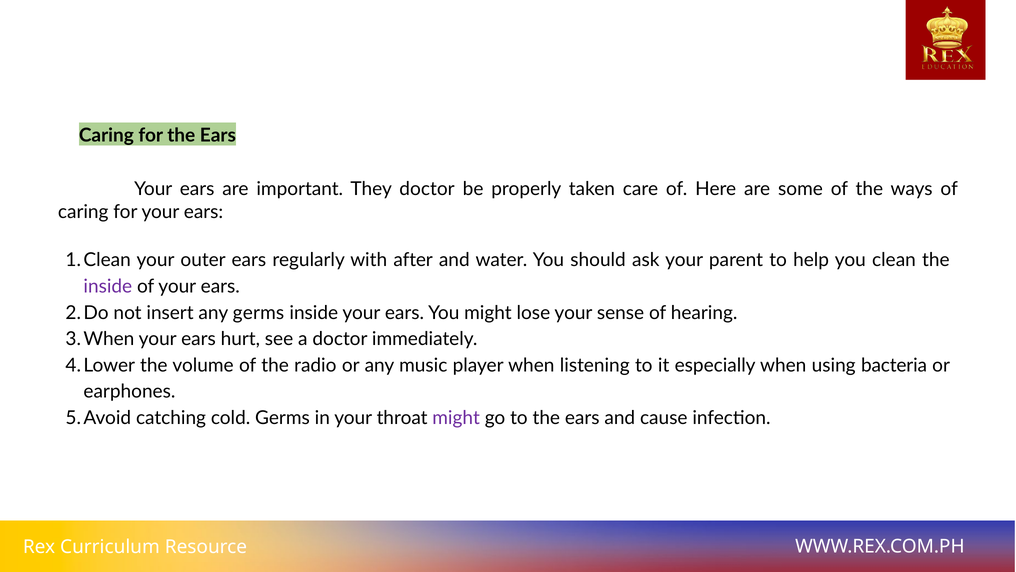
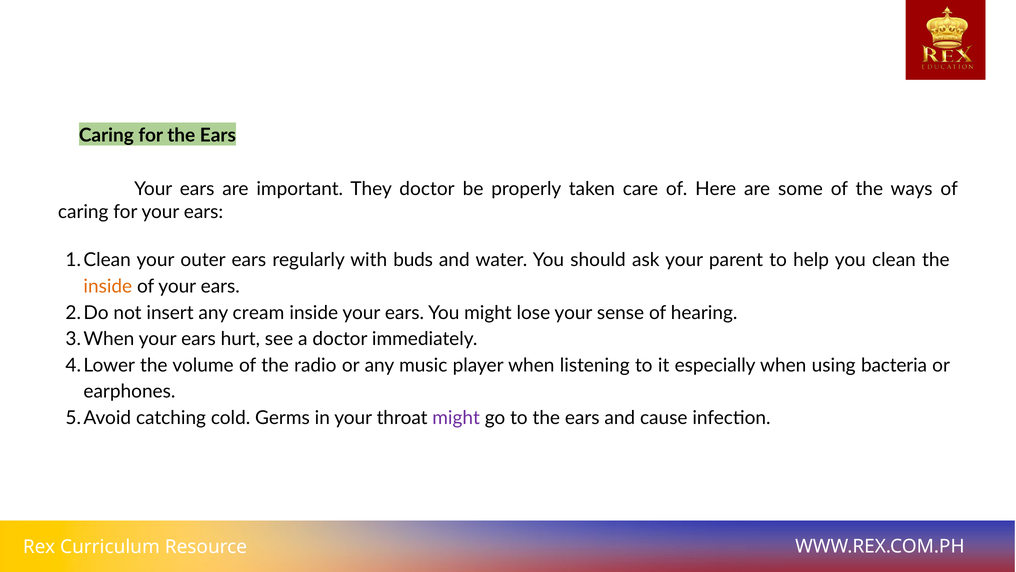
after: after -> buds
inside at (108, 286) colour: purple -> orange
any germs: germs -> cream
